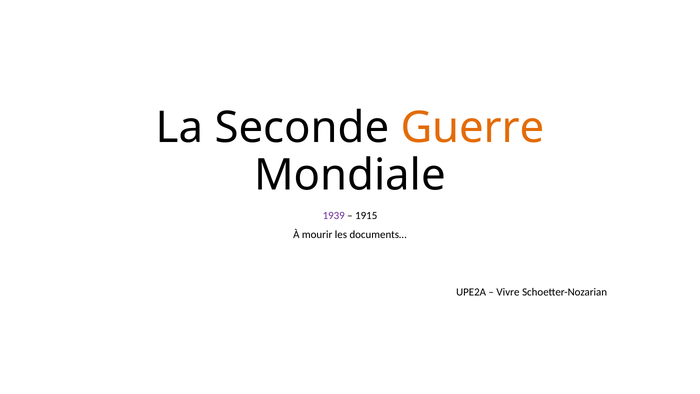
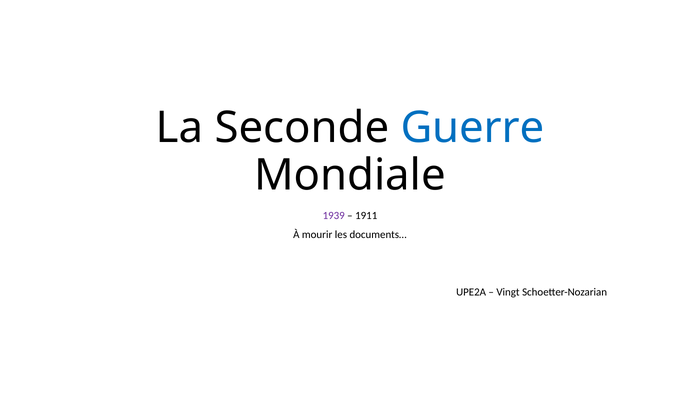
Guerre colour: orange -> blue
1915: 1915 -> 1911
Vivre: Vivre -> Vingt
